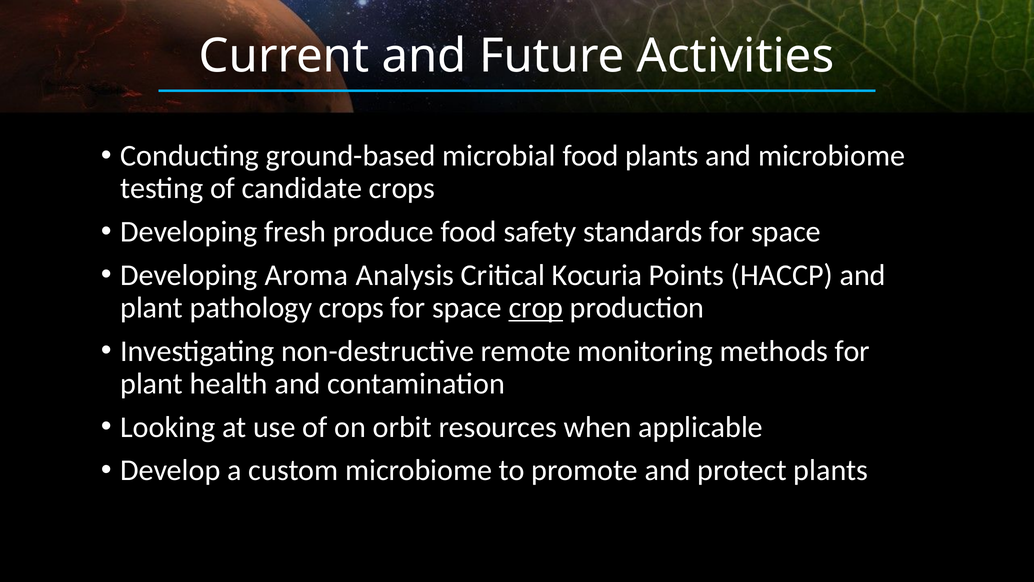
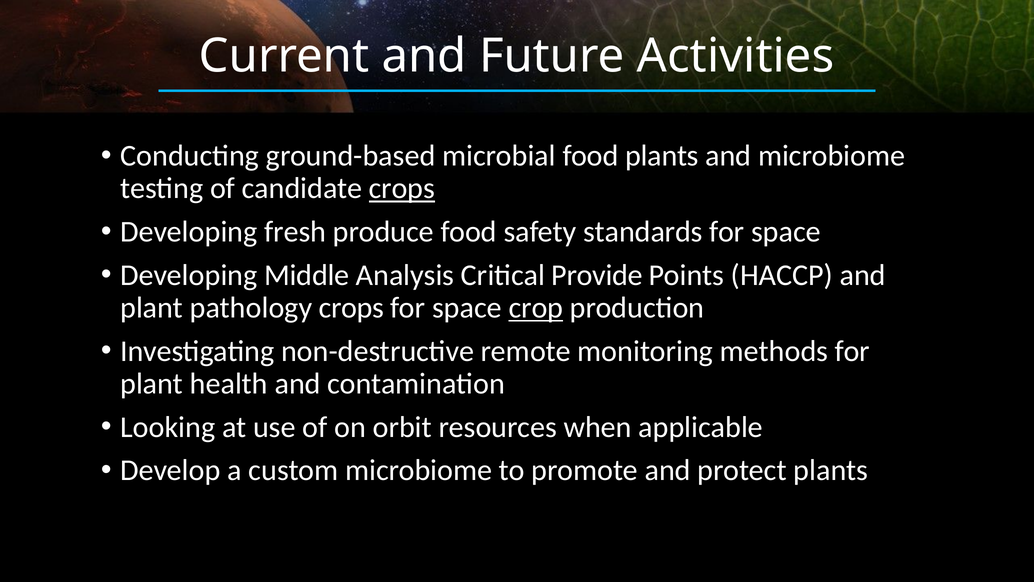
crops at (402, 188) underline: none -> present
Aroma: Aroma -> Middle
Kocuria: Kocuria -> Provide
